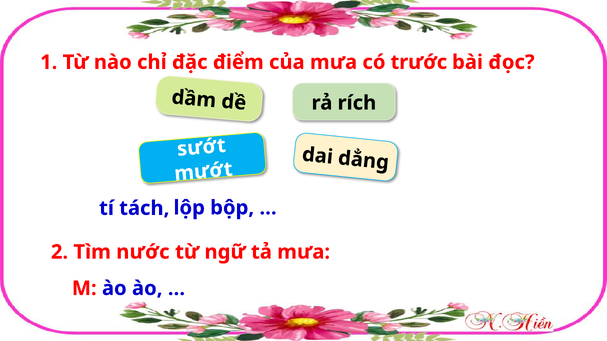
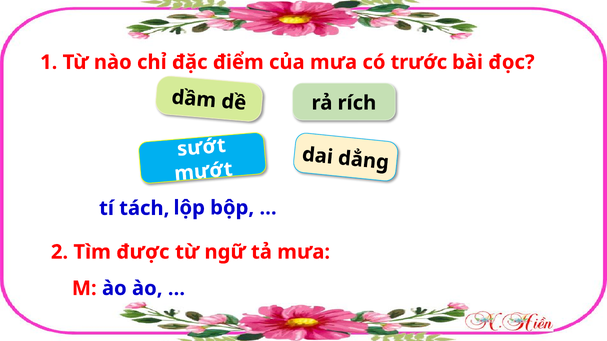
nước: nước -> được
